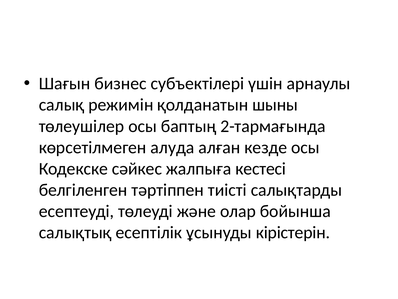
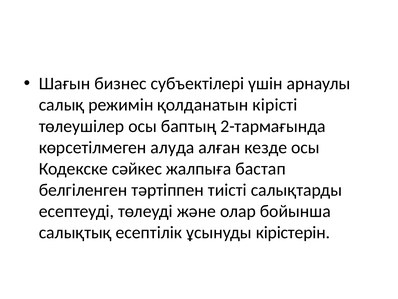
шыны: шыны -> кірісті
кестесі: кестесі -> бастап
